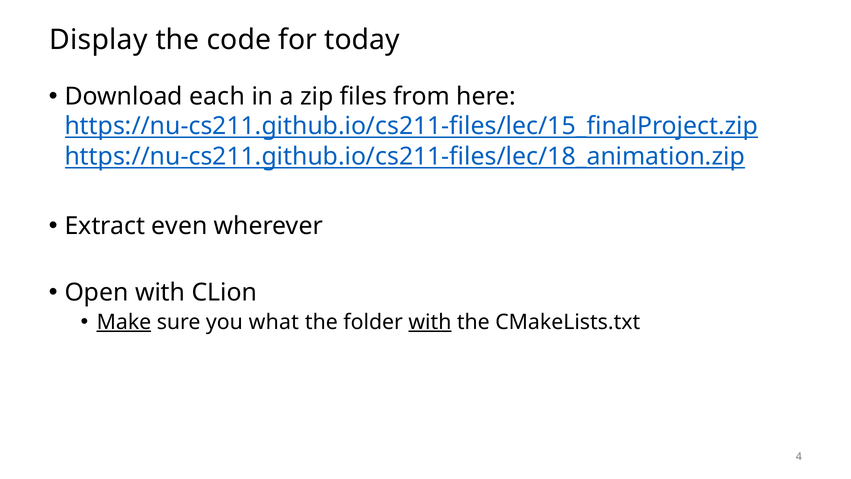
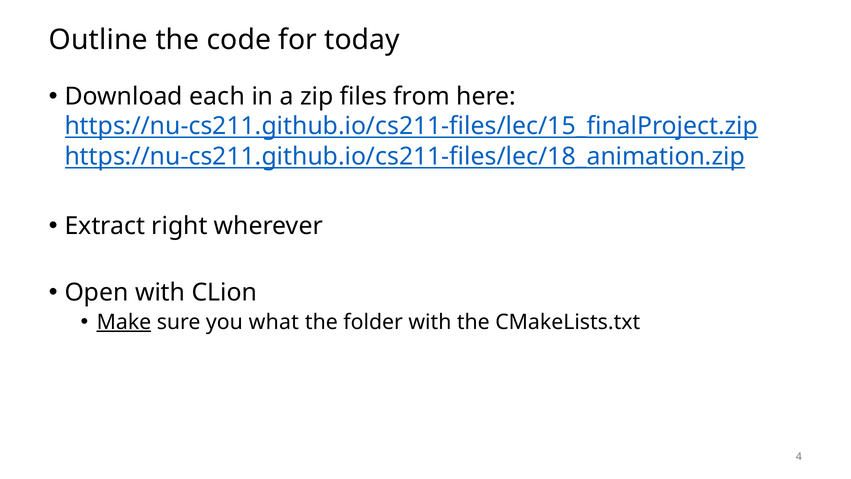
Display: Display -> Outline
even: even -> right
with at (430, 322) underline: present -> none
